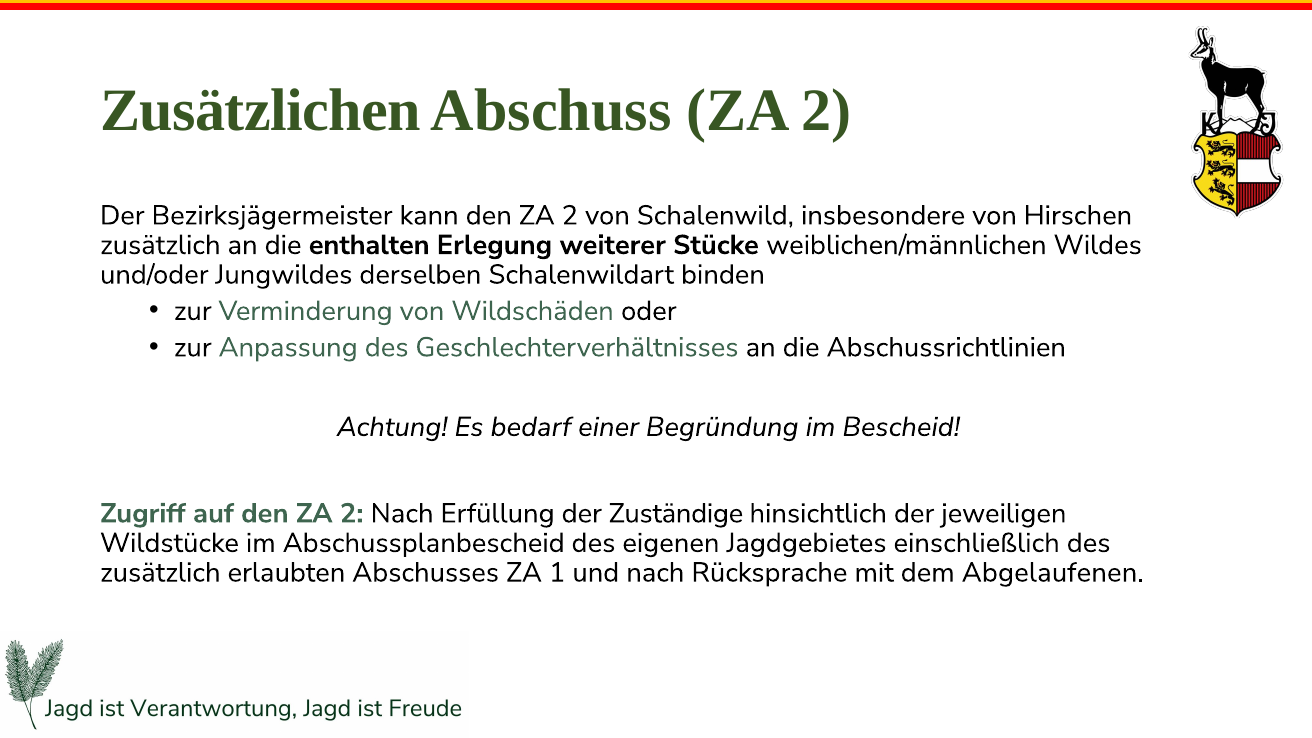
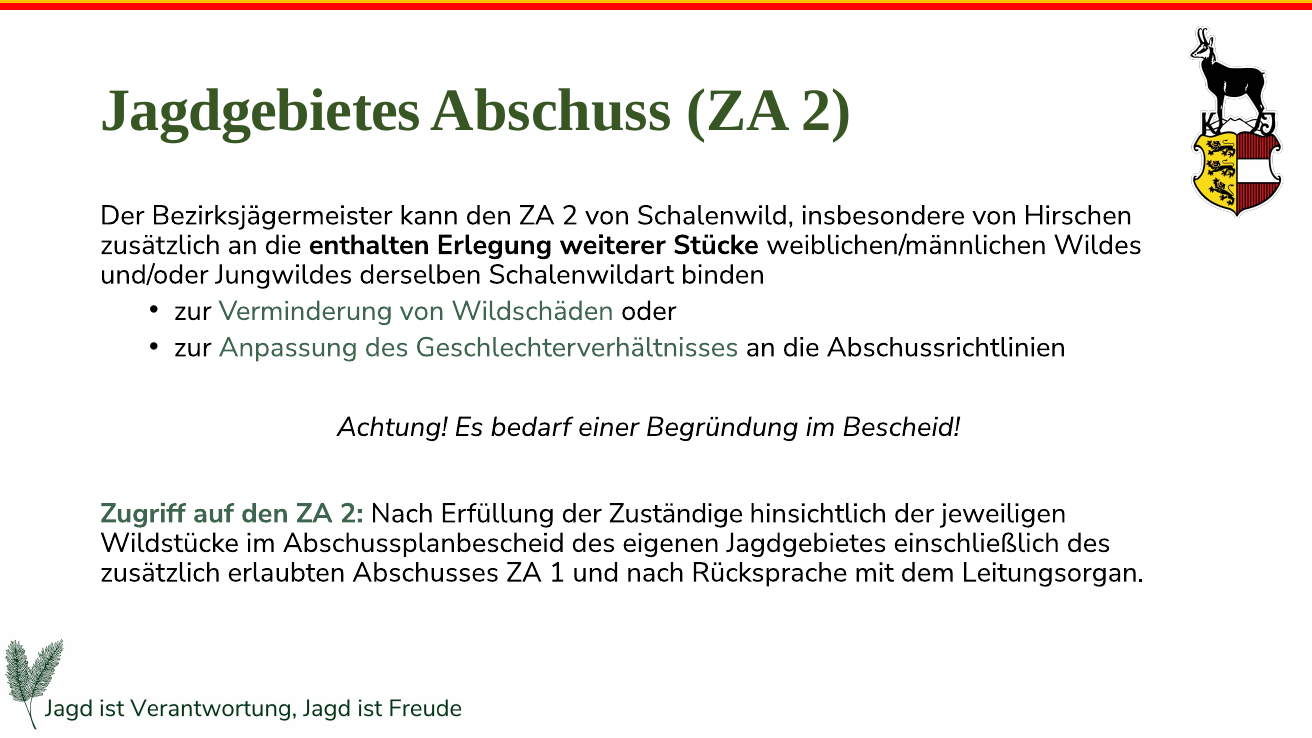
Zusätzlichen at (260, 110): Zusätzlichen -> Jagdgebietes
Abgelaufenen: Abgelaufenen -> Leitungsorgan
